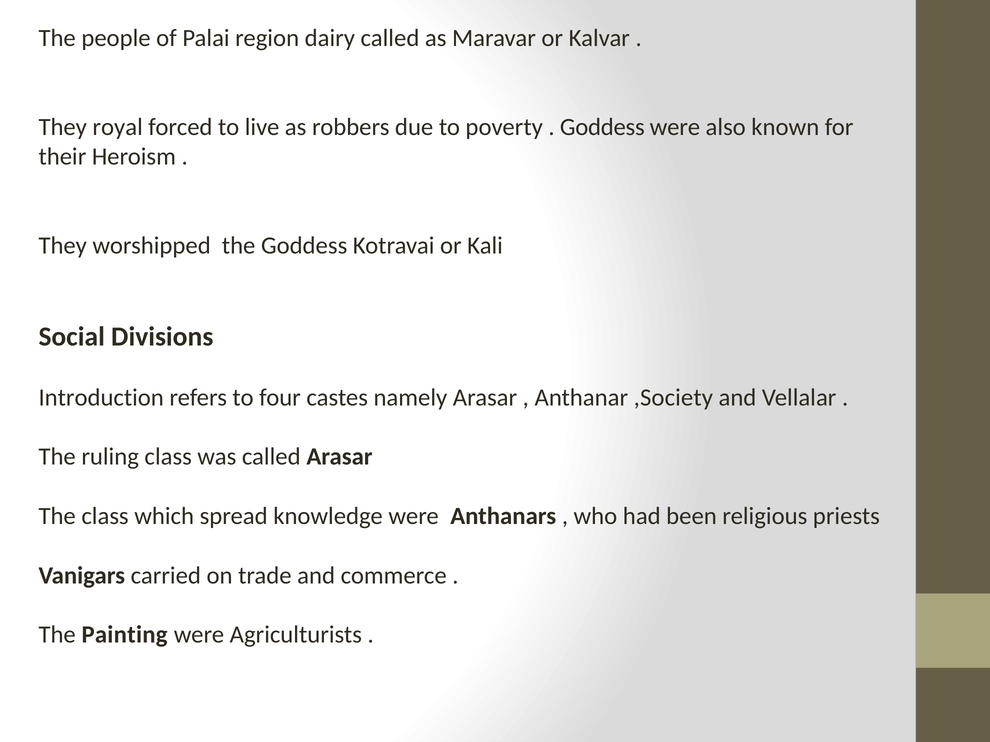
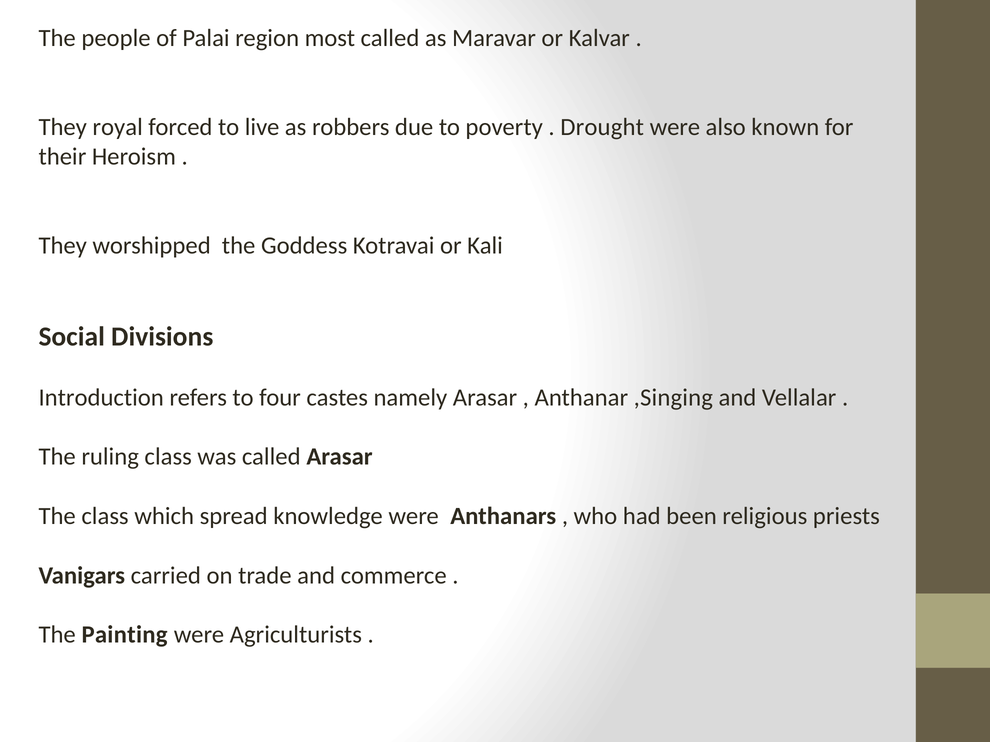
dairy: dairy -> most
Goddess at (602, 127): Goddess -> Drought
,Society: ,Society -> ,Singing
